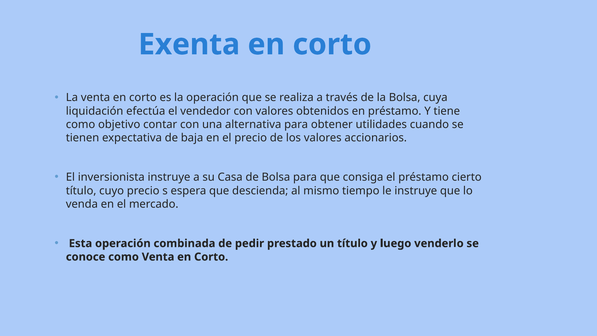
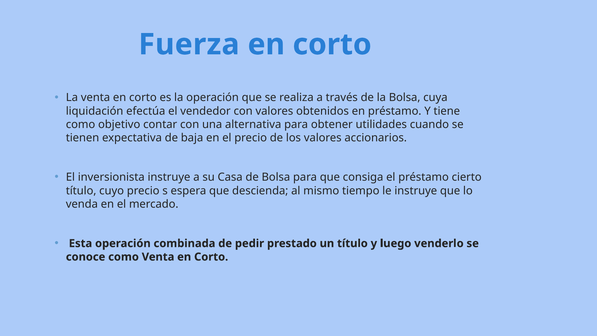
Exenta: Exenta -> Fuerza
